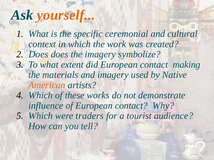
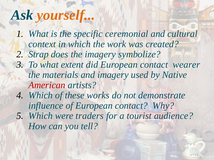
Does at (38, 55): Does -> Strap
making: making -> wearer
American colour: orange -> red
